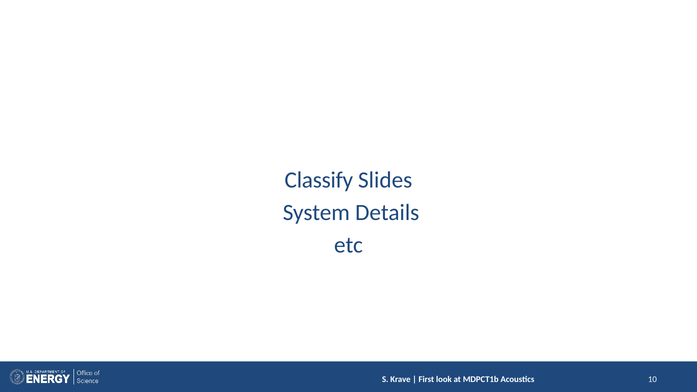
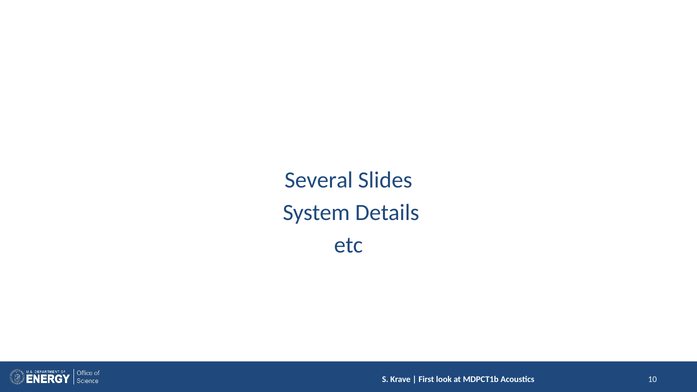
Classify: Classify -> Several
